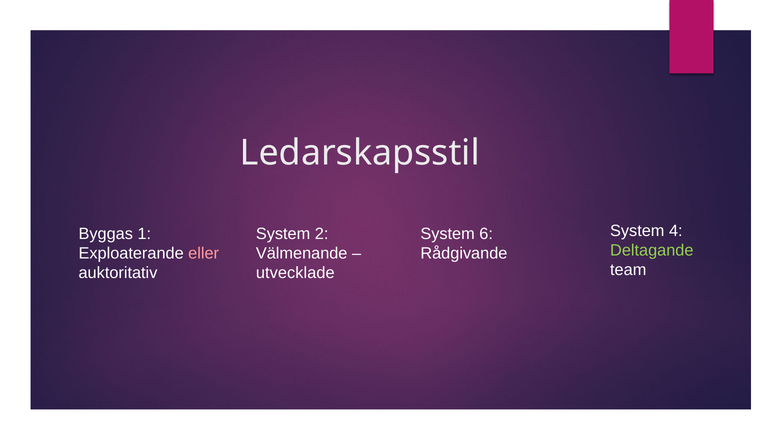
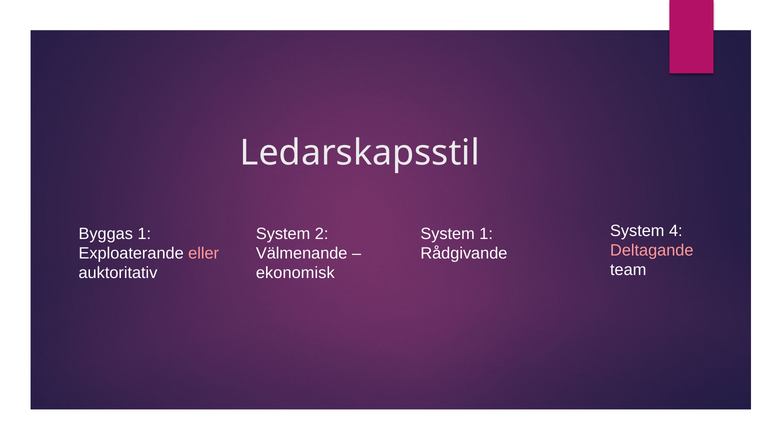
System 6: 6 -> 1
Deltagande colour: light green -> pink
utvecklade: utvecklade -> ekonomisk
